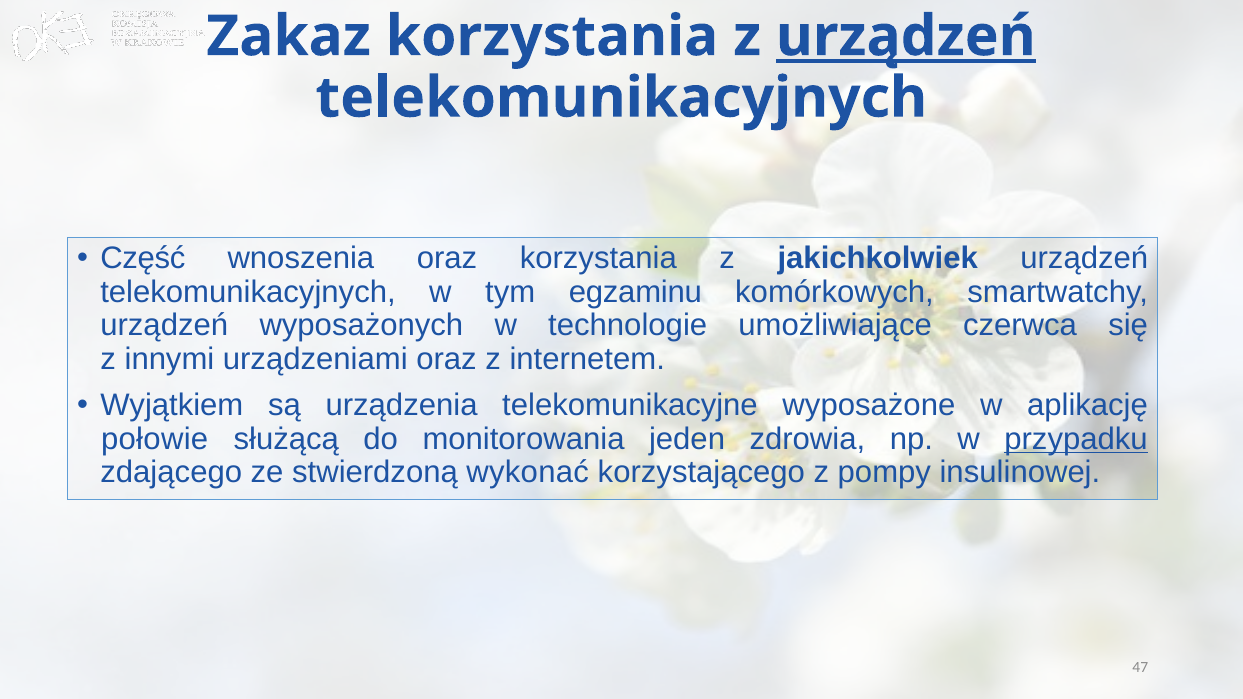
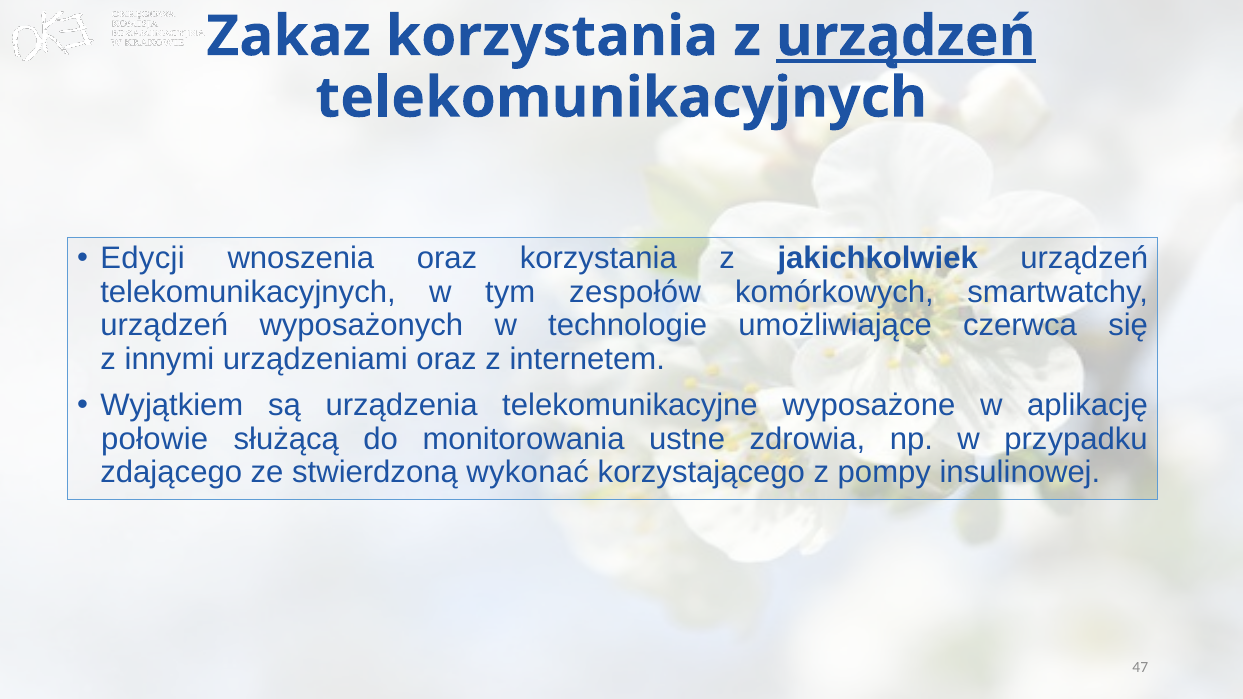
Część: Część -> Edycji
egzaminu: egzaminu -> zespołów
jeden: jeden -> ustne
przypadku underline: present -> none
